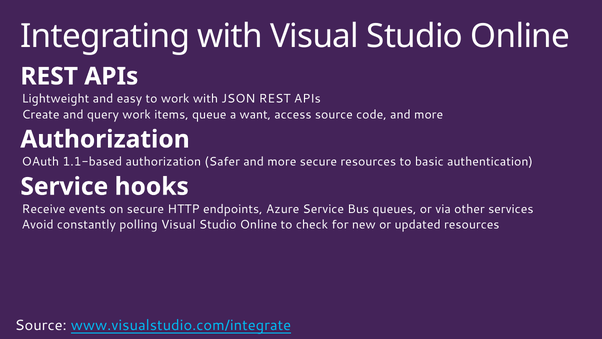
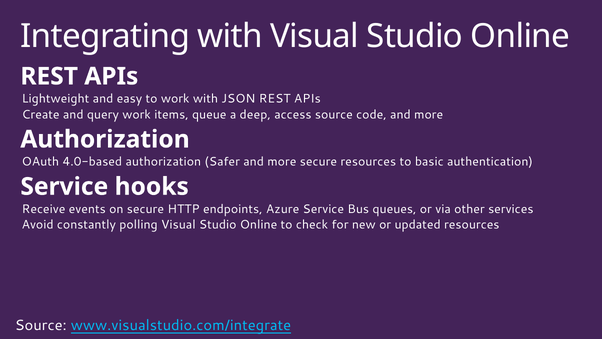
want: want -> deep
1.1-based: 1.1-based -> 4.0-based
